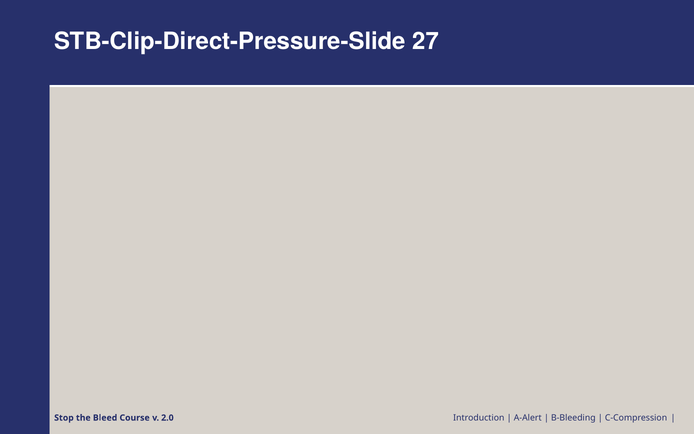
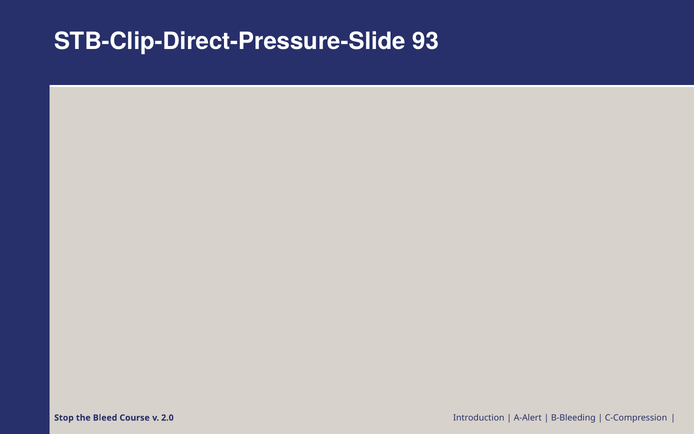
27: 27 -> 93
